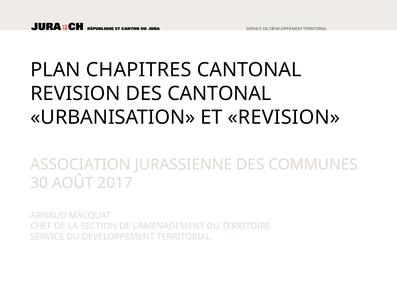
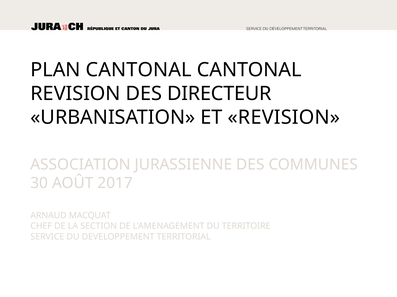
PLAN CHAPITRES: CHAPITRES -> CANTONAL
DES CANTONAL: CANTONAL -> DIRECTEUR
